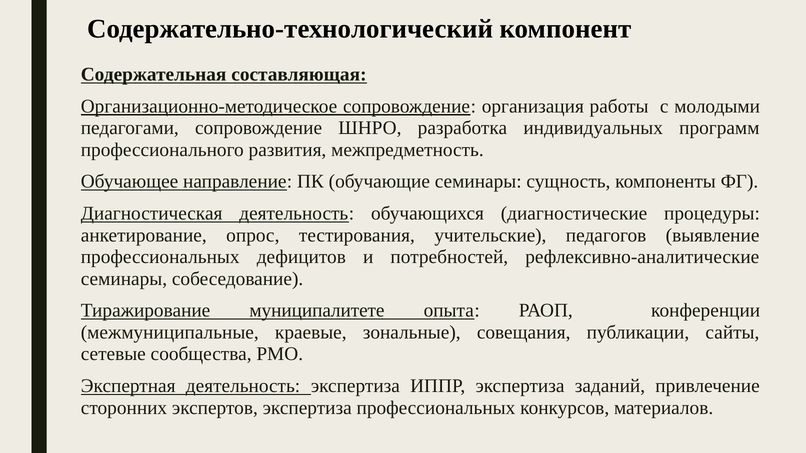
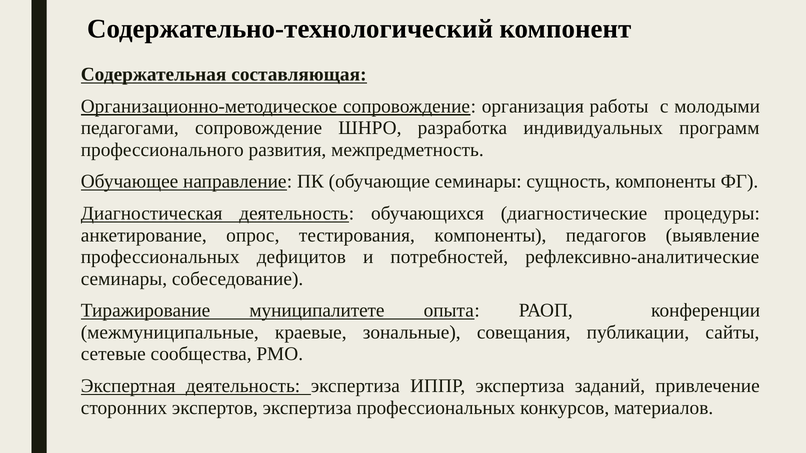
тестирования учительские: учительские -> компоненты
